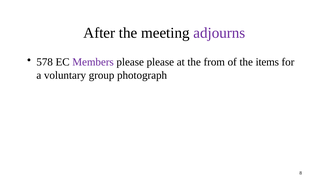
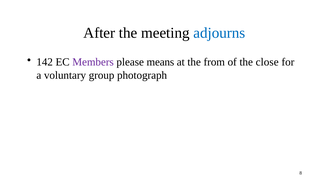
adjourns colour: purple -> blue
578: 578 -> 142
please please: please -> means
items: items -> close
